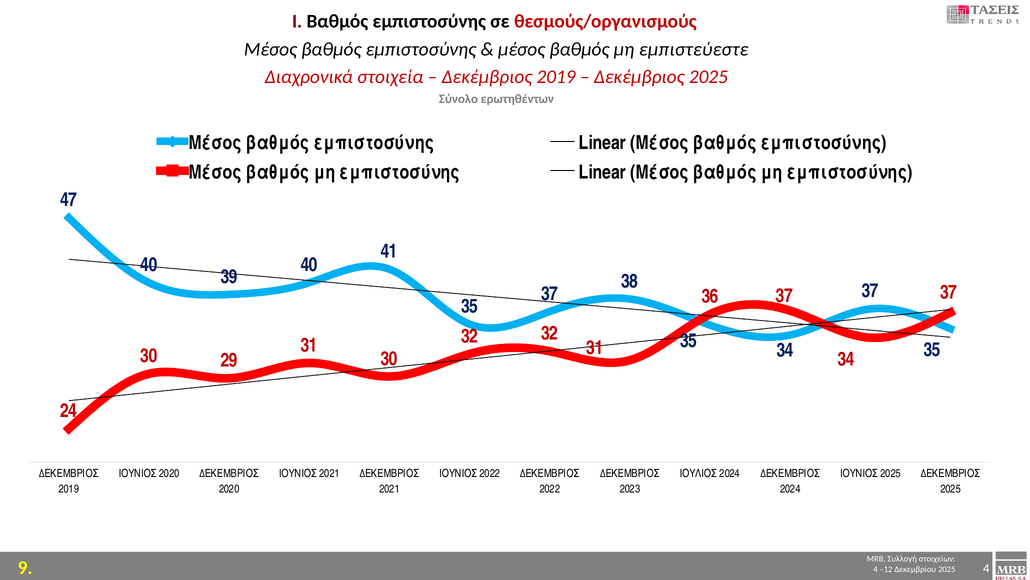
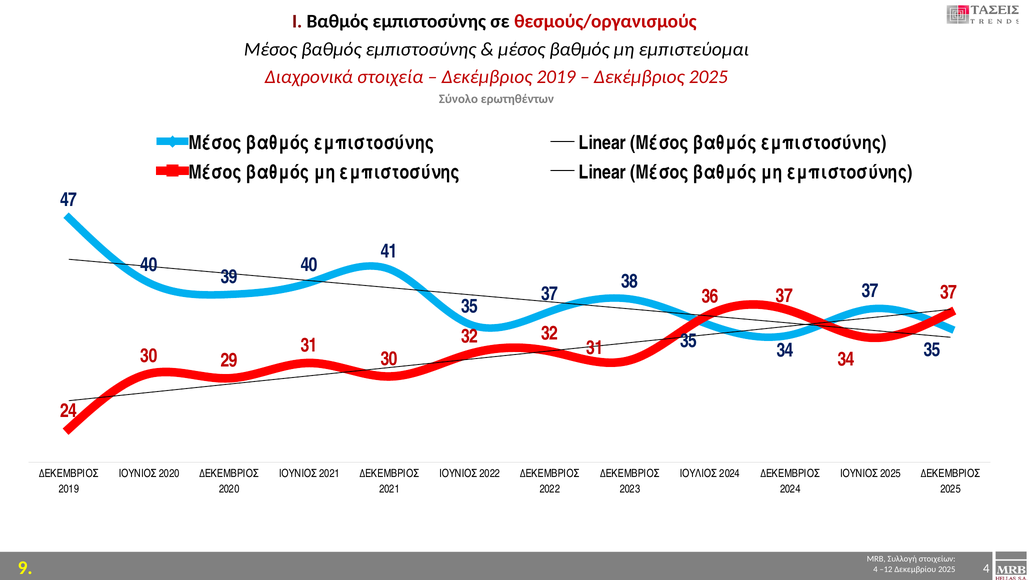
εμπιστεύεστε: εμπιστεύεστε -> εμπιστεύομαι
